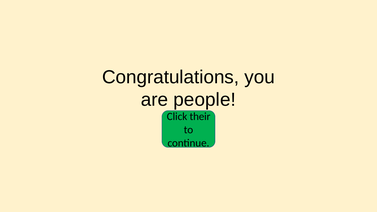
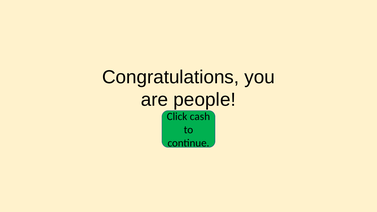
their: their -> cash
